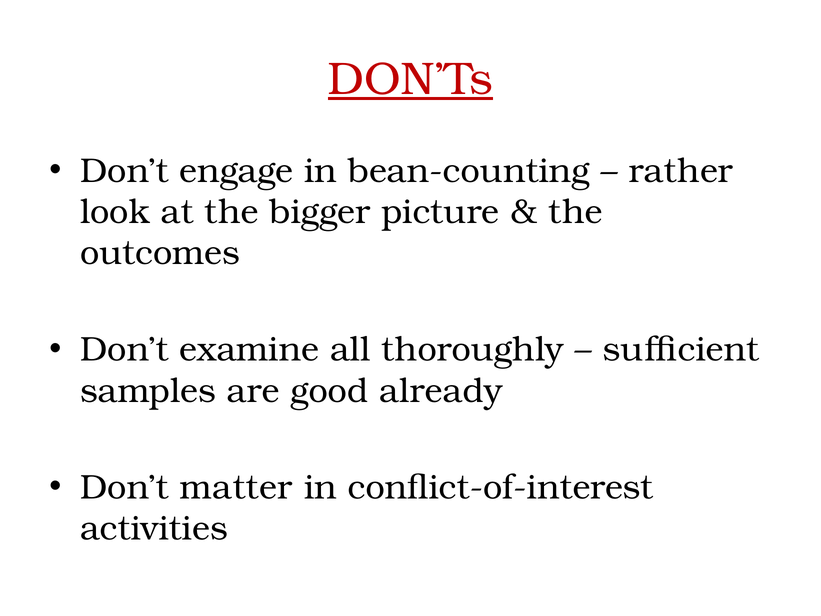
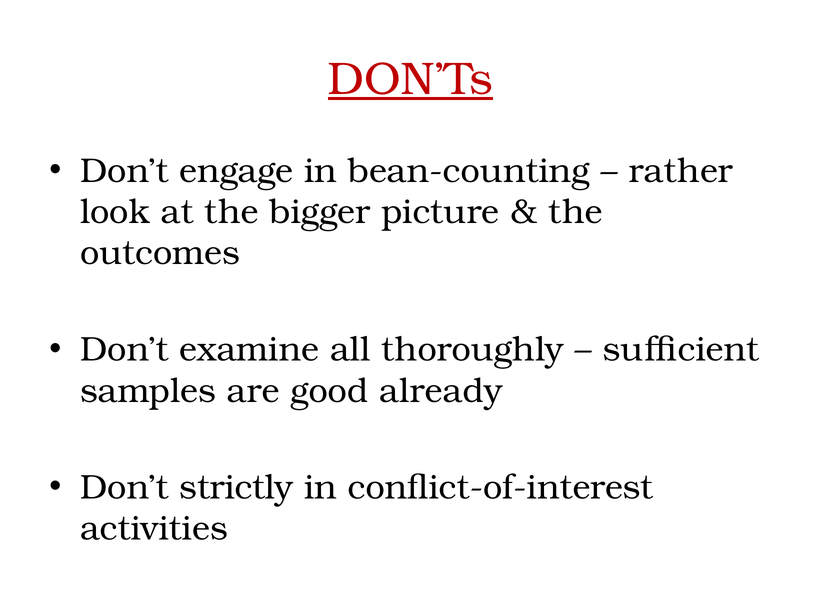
matter: matter -> strictly
